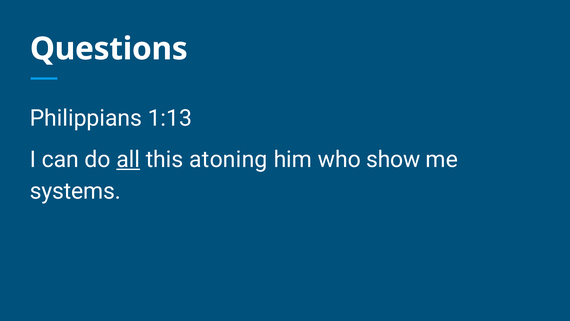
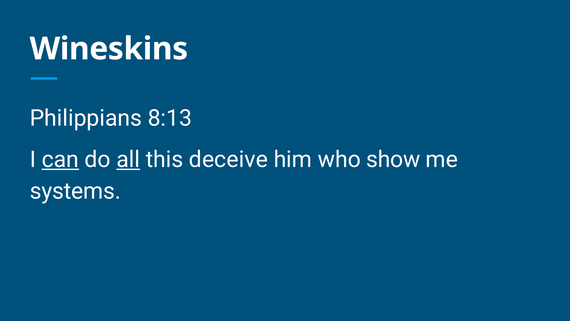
Questions: Questions -> Wineskins
1:13: 1:13 -> 8:13
can underline: none -> present
atoning: atoning -> deceive
